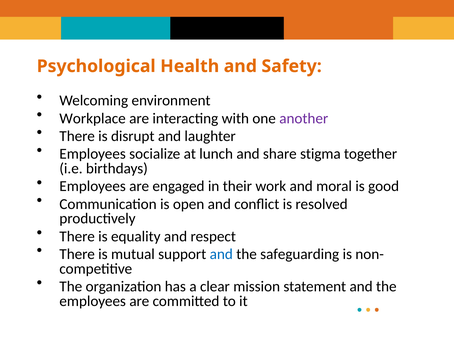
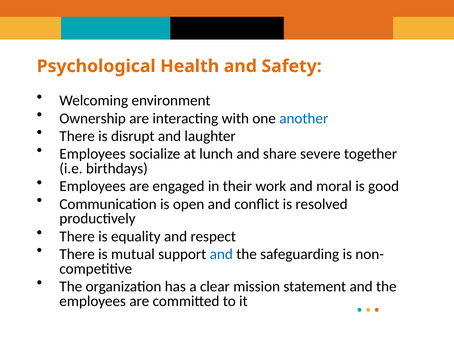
Workplace: Workplace -> Ownership
another colour: purple -> blue
stigma: stigma -> severe
